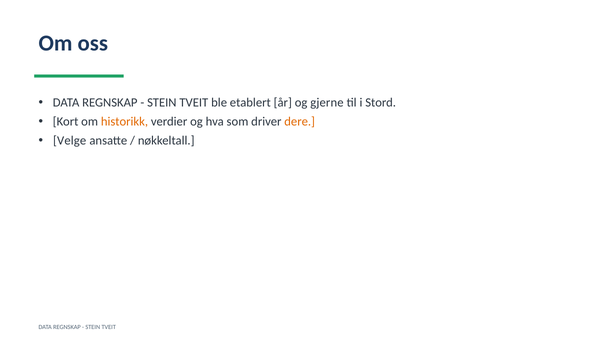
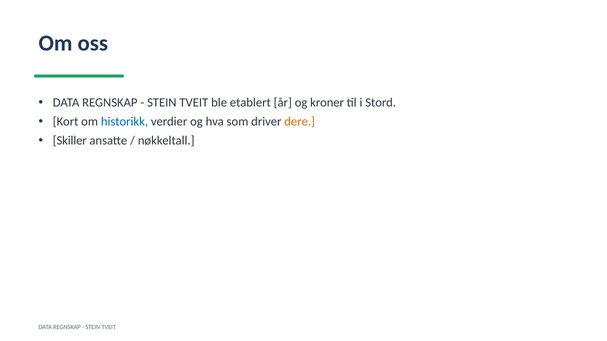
gjerne: gjerne -> kroner
historikk colour: orange -> blue
Velge: Velge -> Skiller
